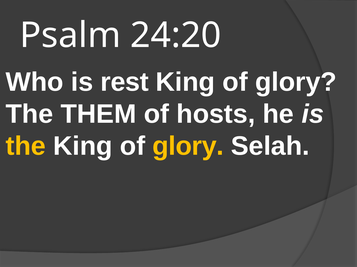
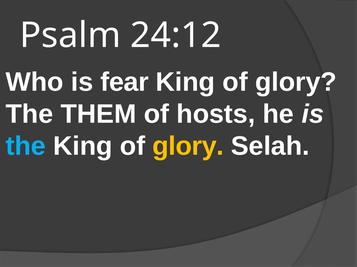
24:20: 24:20 -> 24:12
rest: rest -> fear
the at (26, 146) colour: yellow -> light blue
